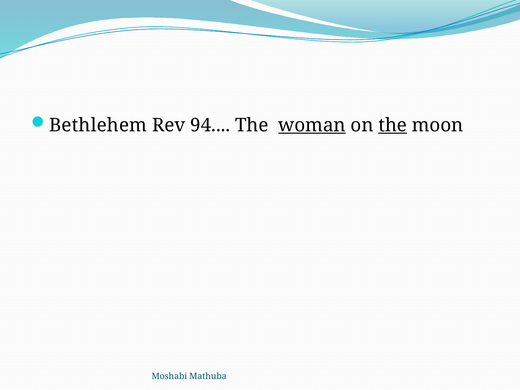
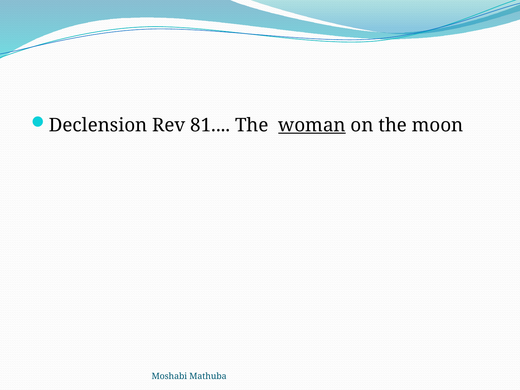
Bethlehem: Bethlehem -> Declension
94: 94 -> 81
the at (393, 125) underline: present -> none
